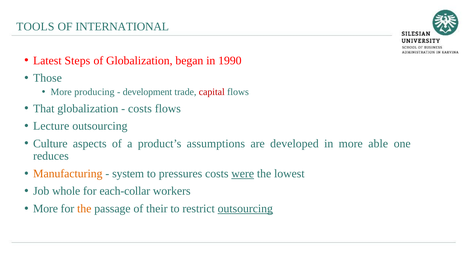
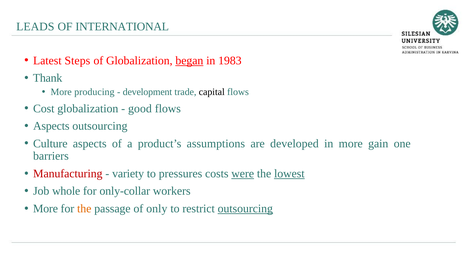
TOOLS: TOOLS -> LEADS
began underline: none -> present
1990: 1990 -> 1983
Those: Those -> Thank
capital colour: red -> black
That: That -> Cost
costs at (140, 108): costs -> good
Lecture at (51, 126): Lecture -> Aspects
able: able -> gain
reduces: reduces -> barriers
Manufacturing colour: orange -> red
system: system -> variety
lowest underline: none -> present
each-collar: each-collar -> only-collar
their: their -> only
